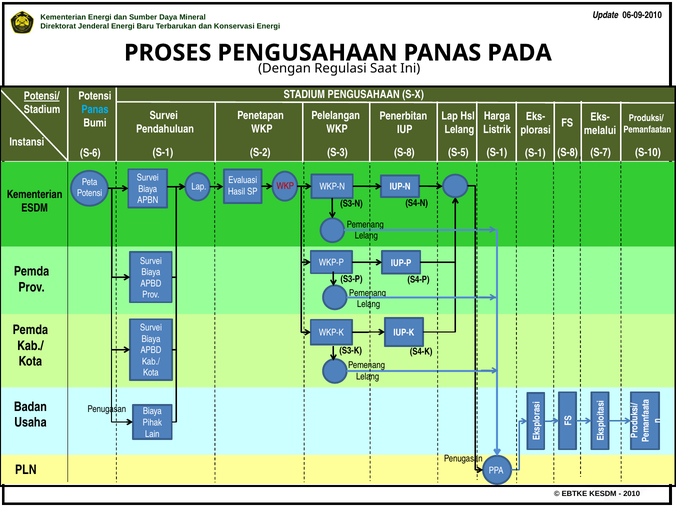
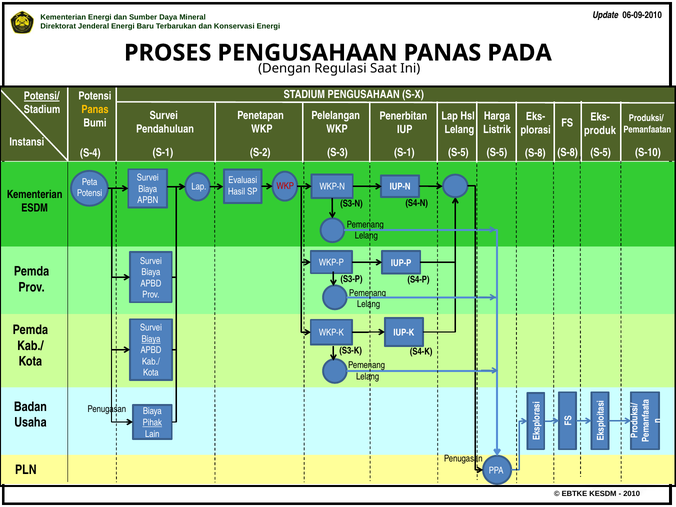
Panas at (95, 110) colour: light blue -> yellow
melalui: melalui -> produk
S-3 S-8: S-8 -> S-1
S-1 at (497, 153): S-1 -> S-5
S-8 S-7: S-7 -> S-5
S-1 at (535, 153): S-1 -> S-8
S-6: S-6 -> S-4
Biaya at (151, 339) underline: none -> present
Pihak underline: none -> present
